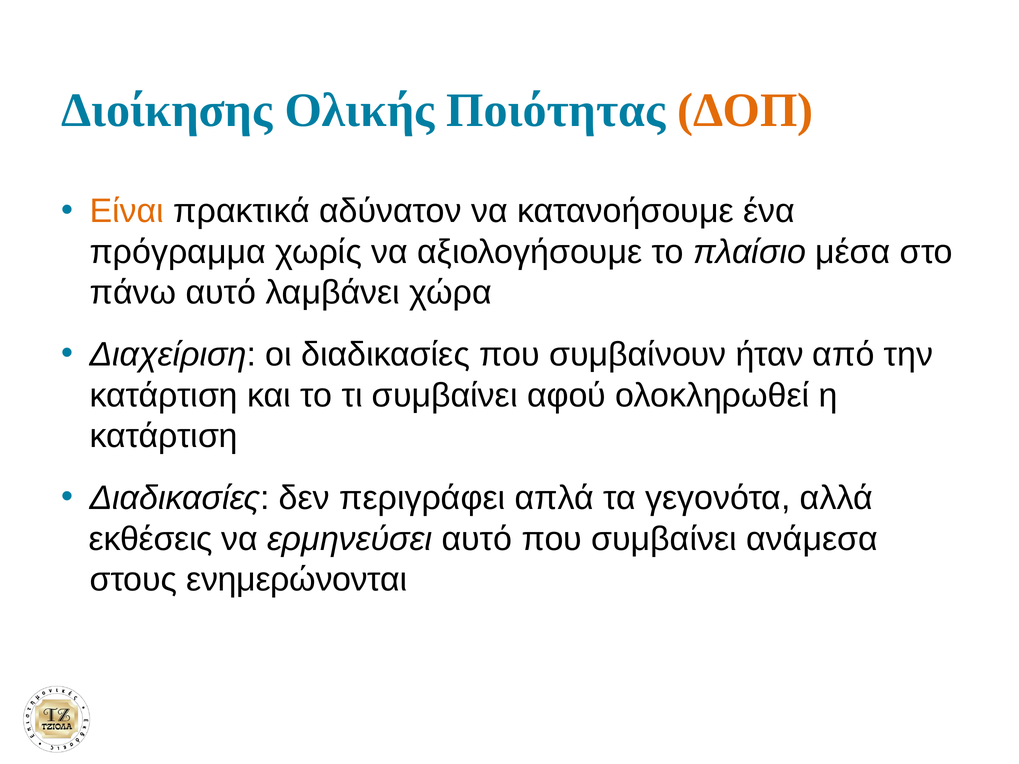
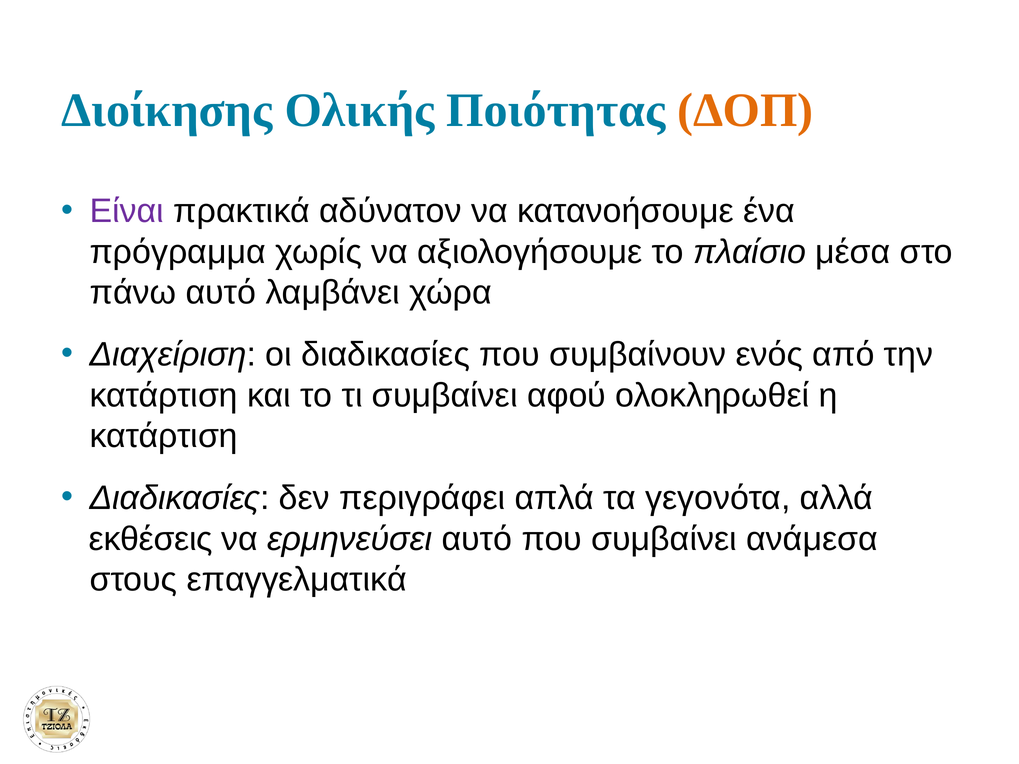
Είναι colour: orange -> purple
ήταν: ήταν -> ενός
ενημερώνονται: ενημερώνονται -> επαγγελματικά
